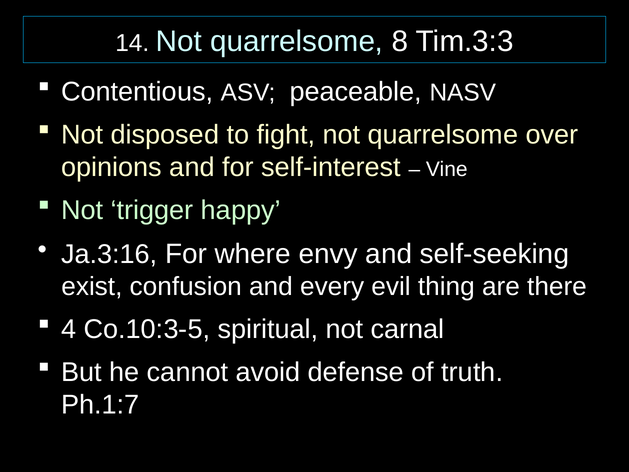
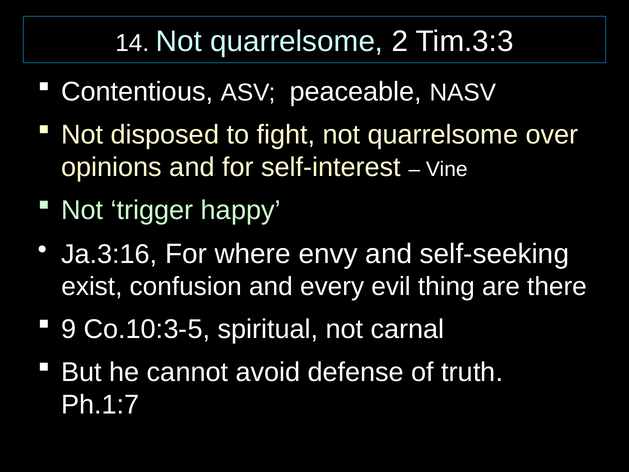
8: 8 -> 2
4: 4 -> 9
